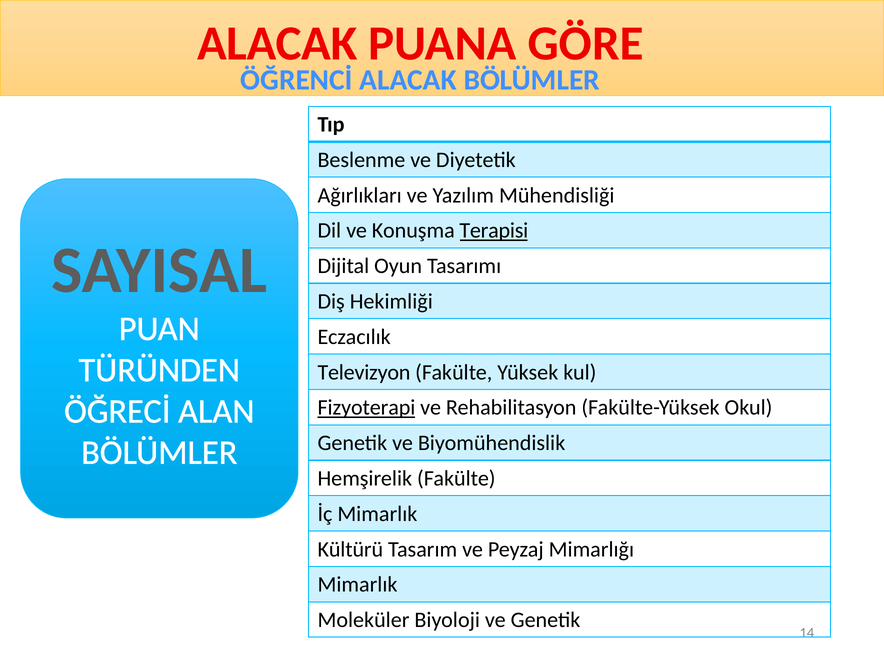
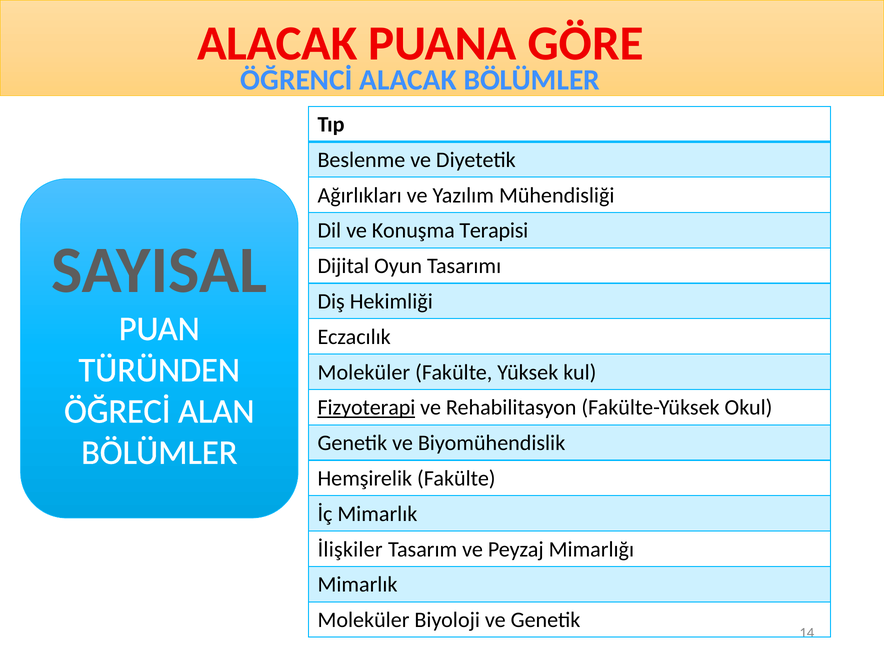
Terapisi underline: present -> none
Televizyon at (364, 372): Televizyon -> Moleküler
Kültürü: Kültürü -> İlişkiler
